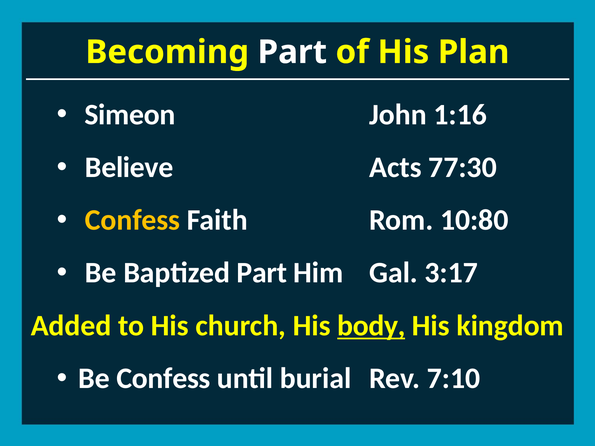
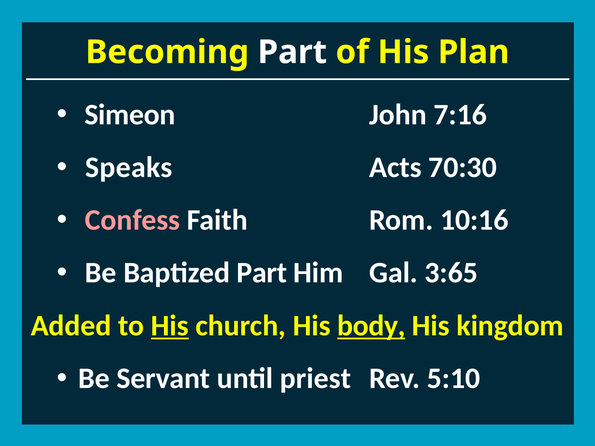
1:16: 1:16 -> 7:16
Believe: Believe -> Speaks
77:30: 77:30 -> 70:30
Confess at (133, 220) colour: yellow -> pink
10:80: 10:80 -> 10:16
3:17: 3:17 -> 3:65
His at (170, 326) underline: none -> present
Be Confess: Confess -> Servant
burial: burial -> priest
7:10: 7:10 -> 5:10
